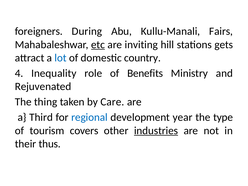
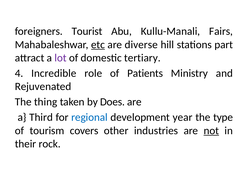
During: During -> Tourist
inviting: inviting -> diverse
gets: gets -> part
lot colour: blue -> purple
country: country -> tertiary
Inequality: Inequality -> Incredible
Benefits: Benefits -> Patients
Care: Care -> Does
industries underline: present -> none
not underline: none -> present
thus: thus -> rock
